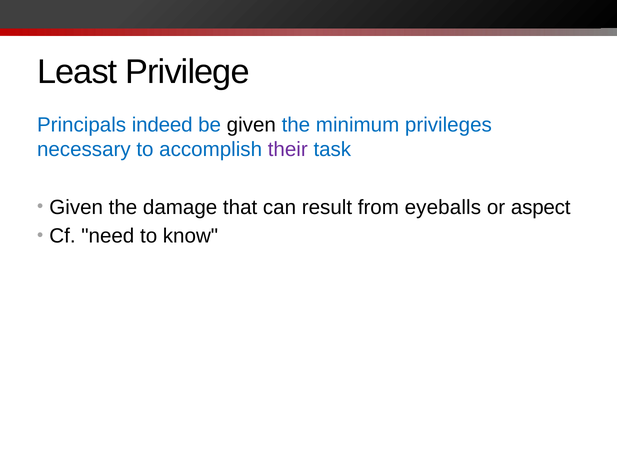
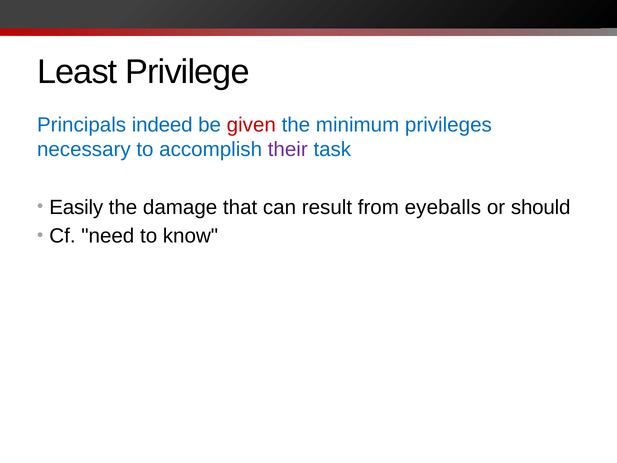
given at (251, 125) colour: black -> red
Given at (76, 207): Given -> Easily
aspect: aspect -> should
